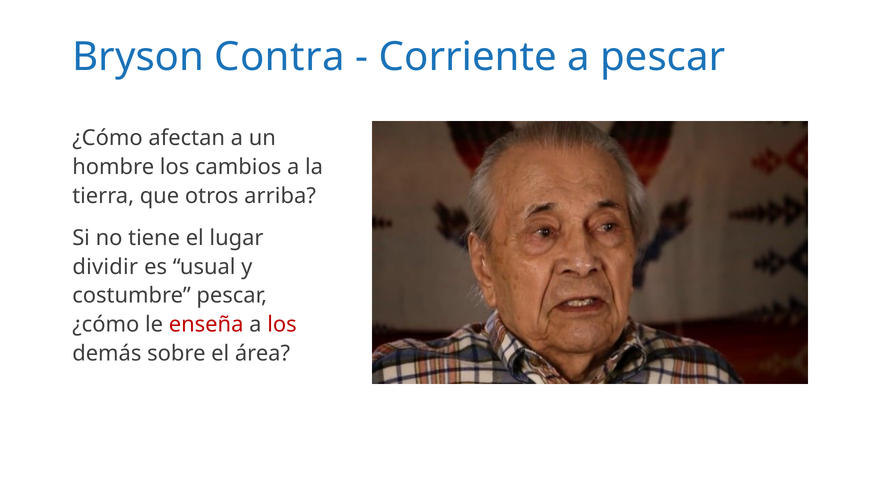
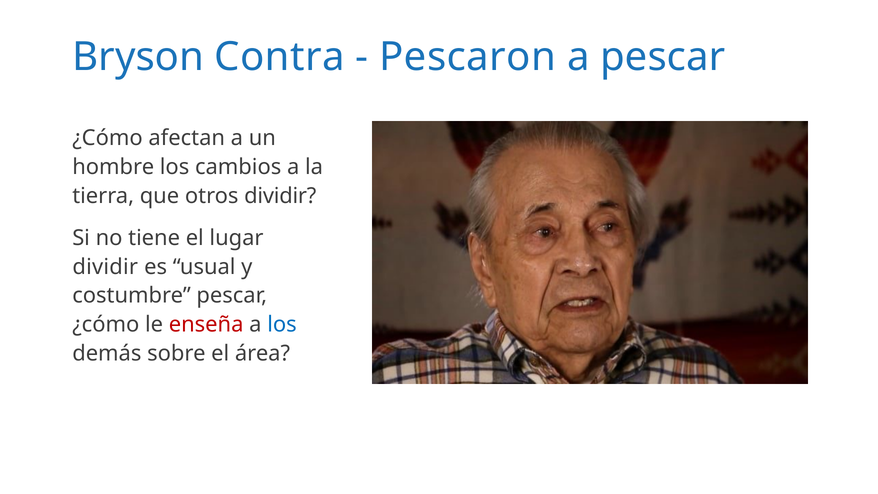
Corriente: Corriente -> Pescaron
otros arriba: arriba -> dividir
los at (282, 325) colour: red -> blue
